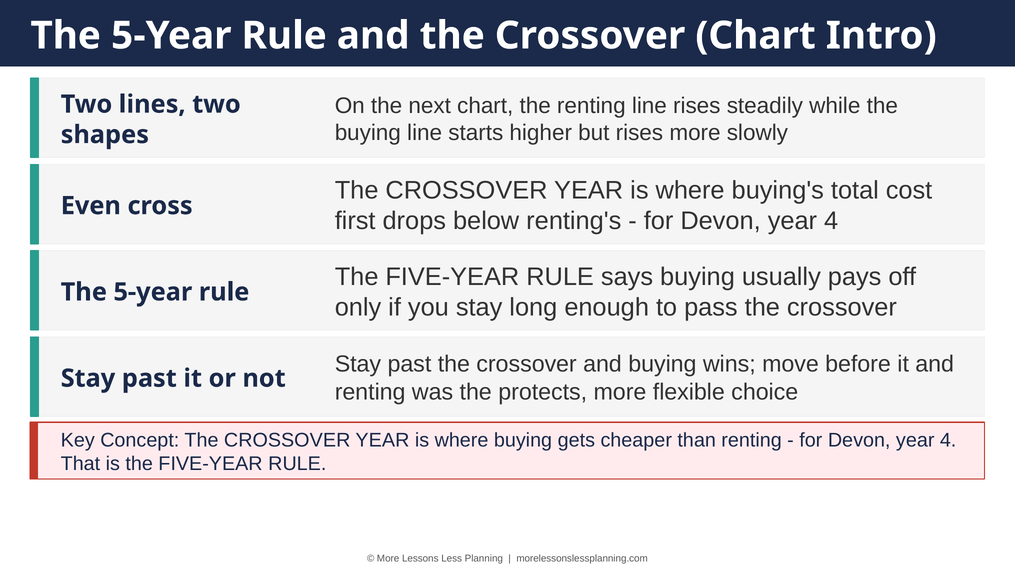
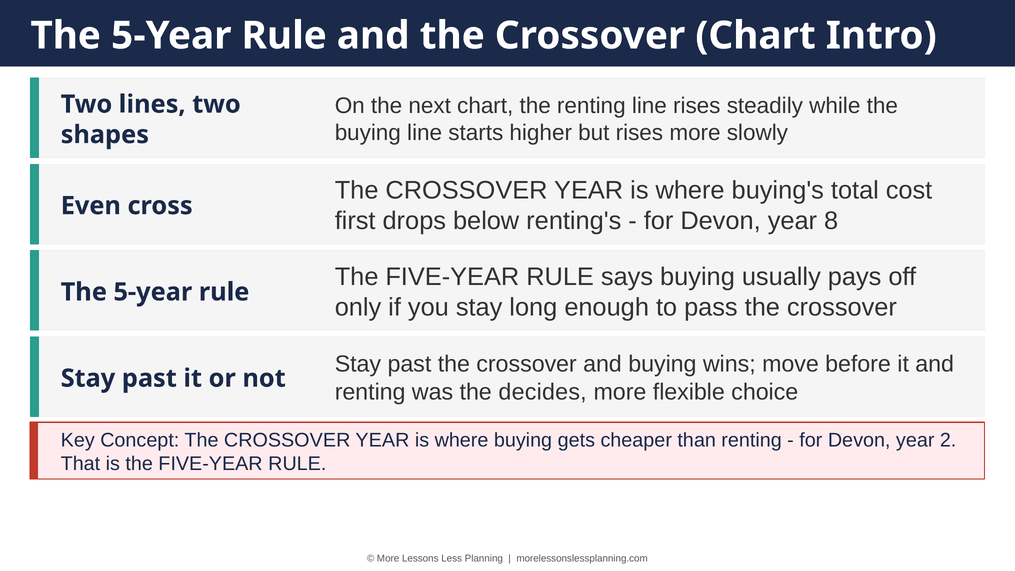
4 at (831, 221): 4 -> 8
protects: protects -> decides
4 at (948, 440): 4 -> 2
